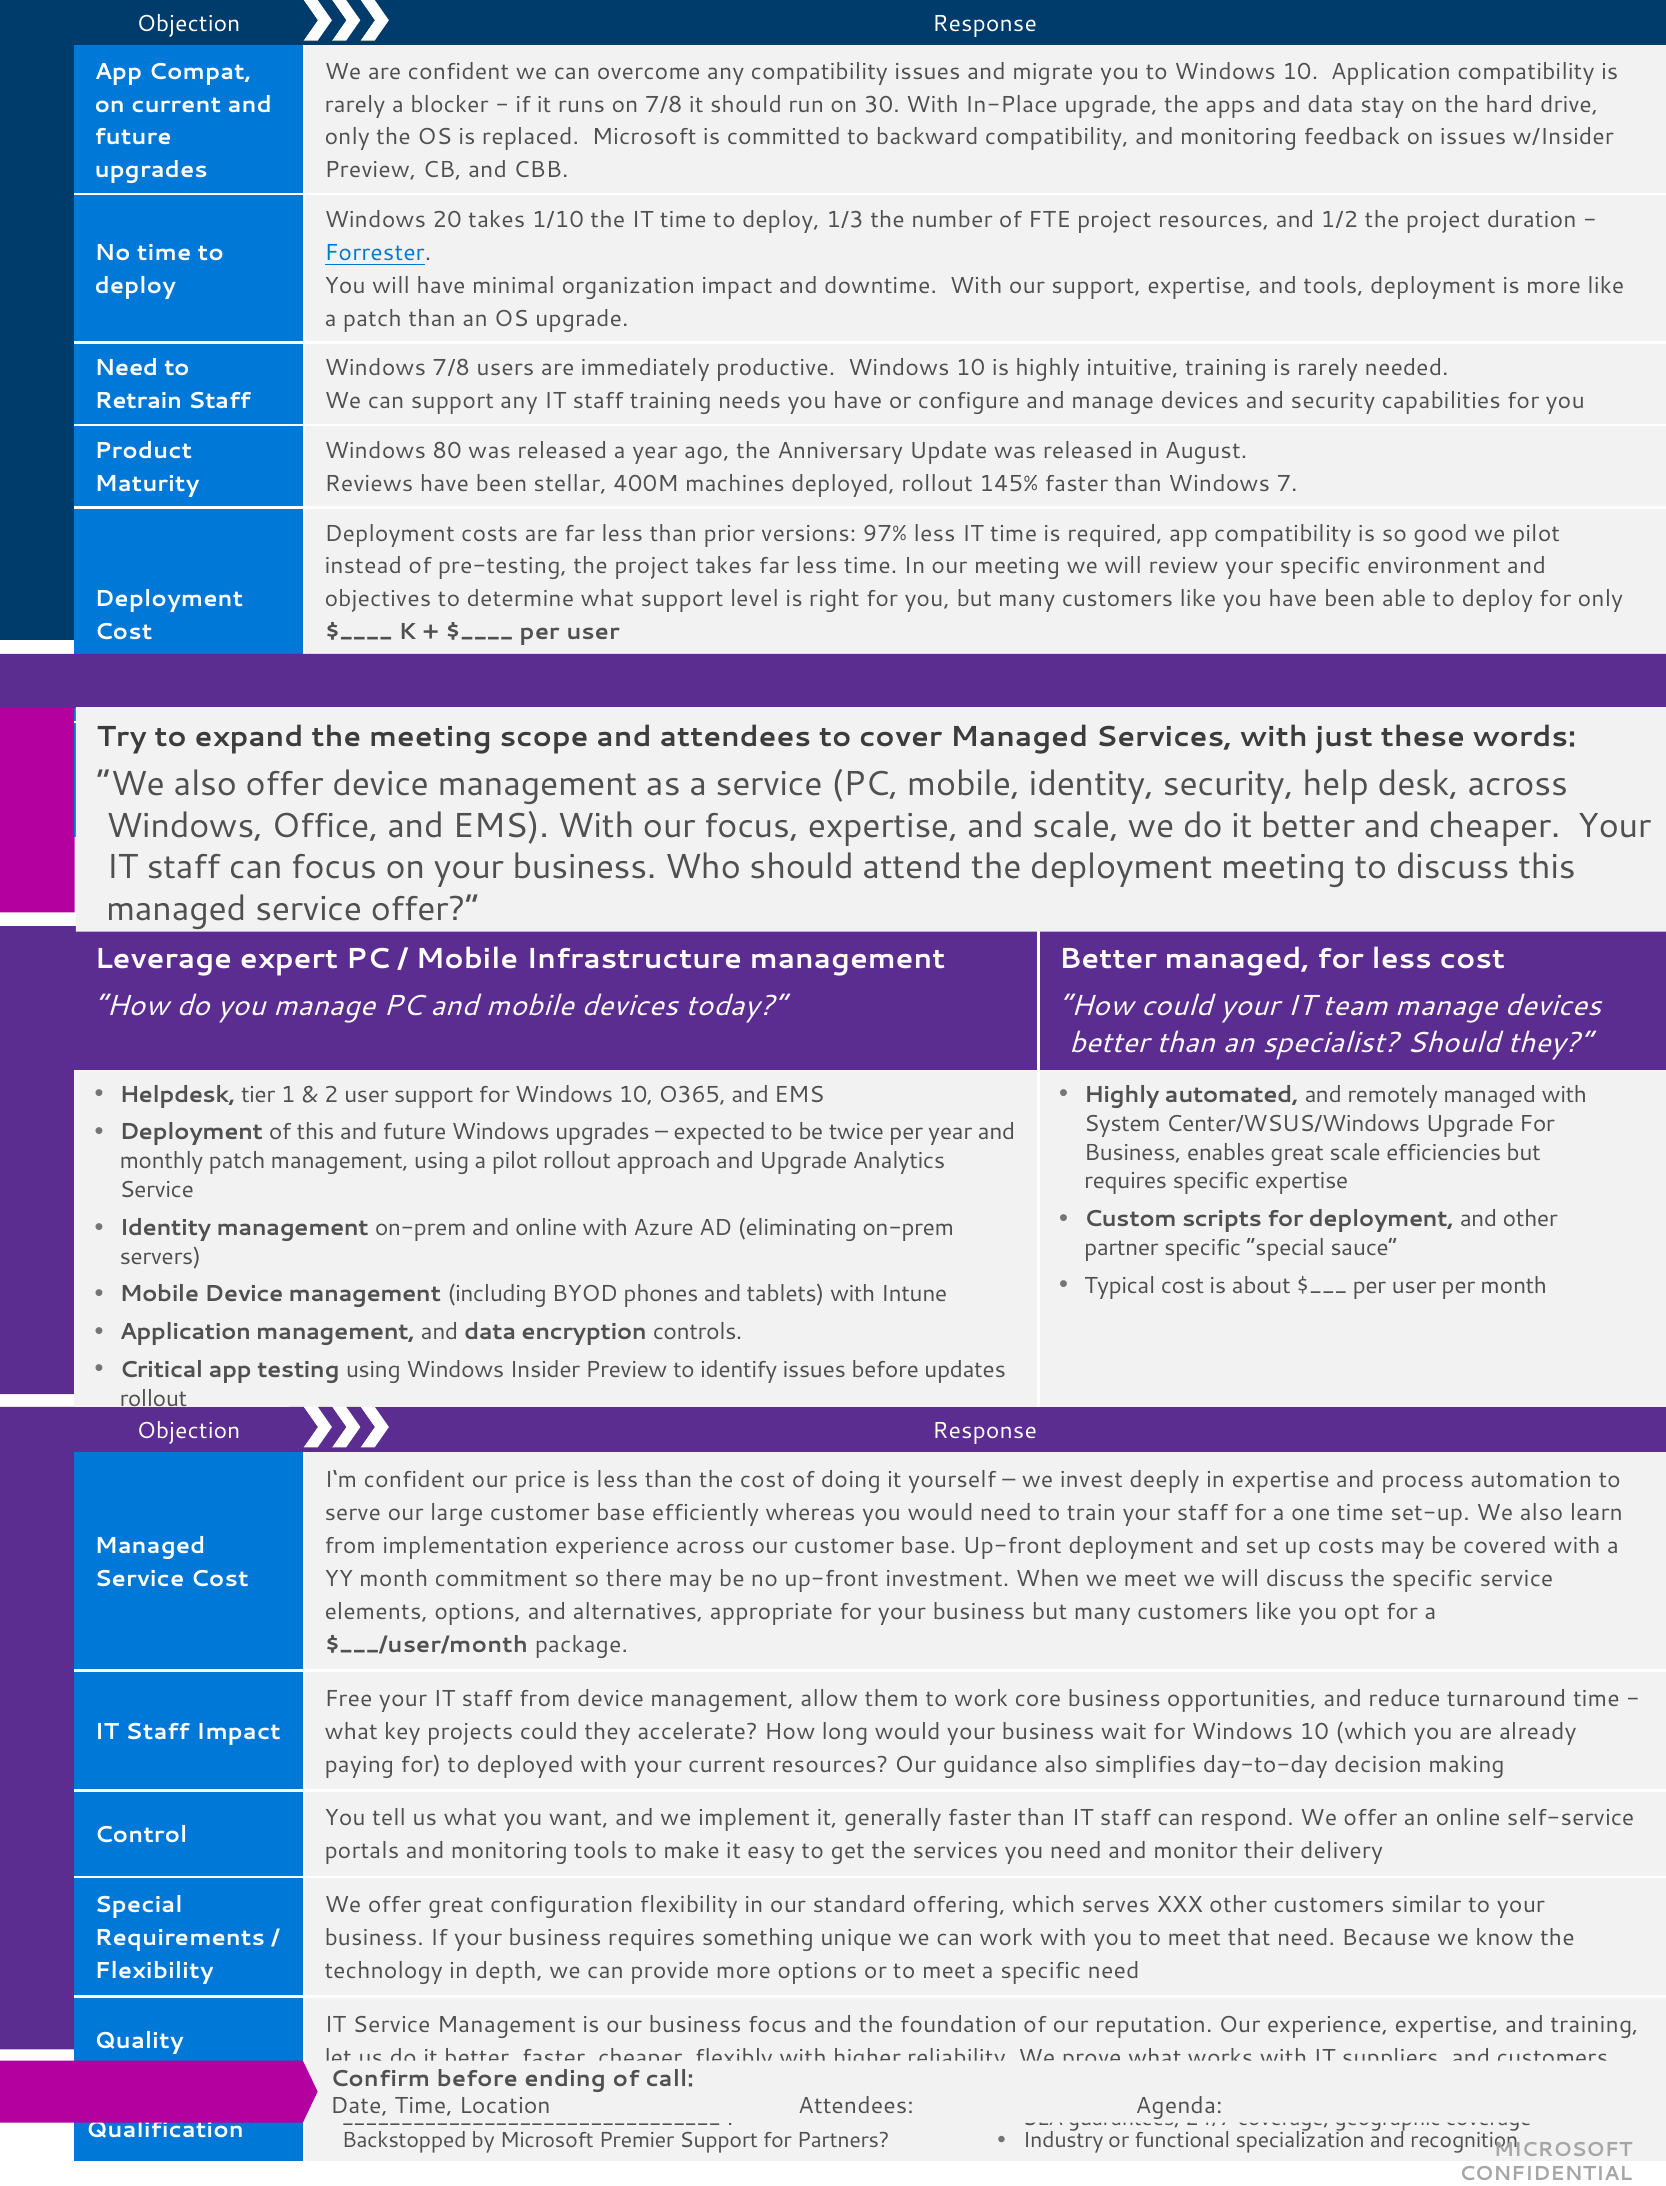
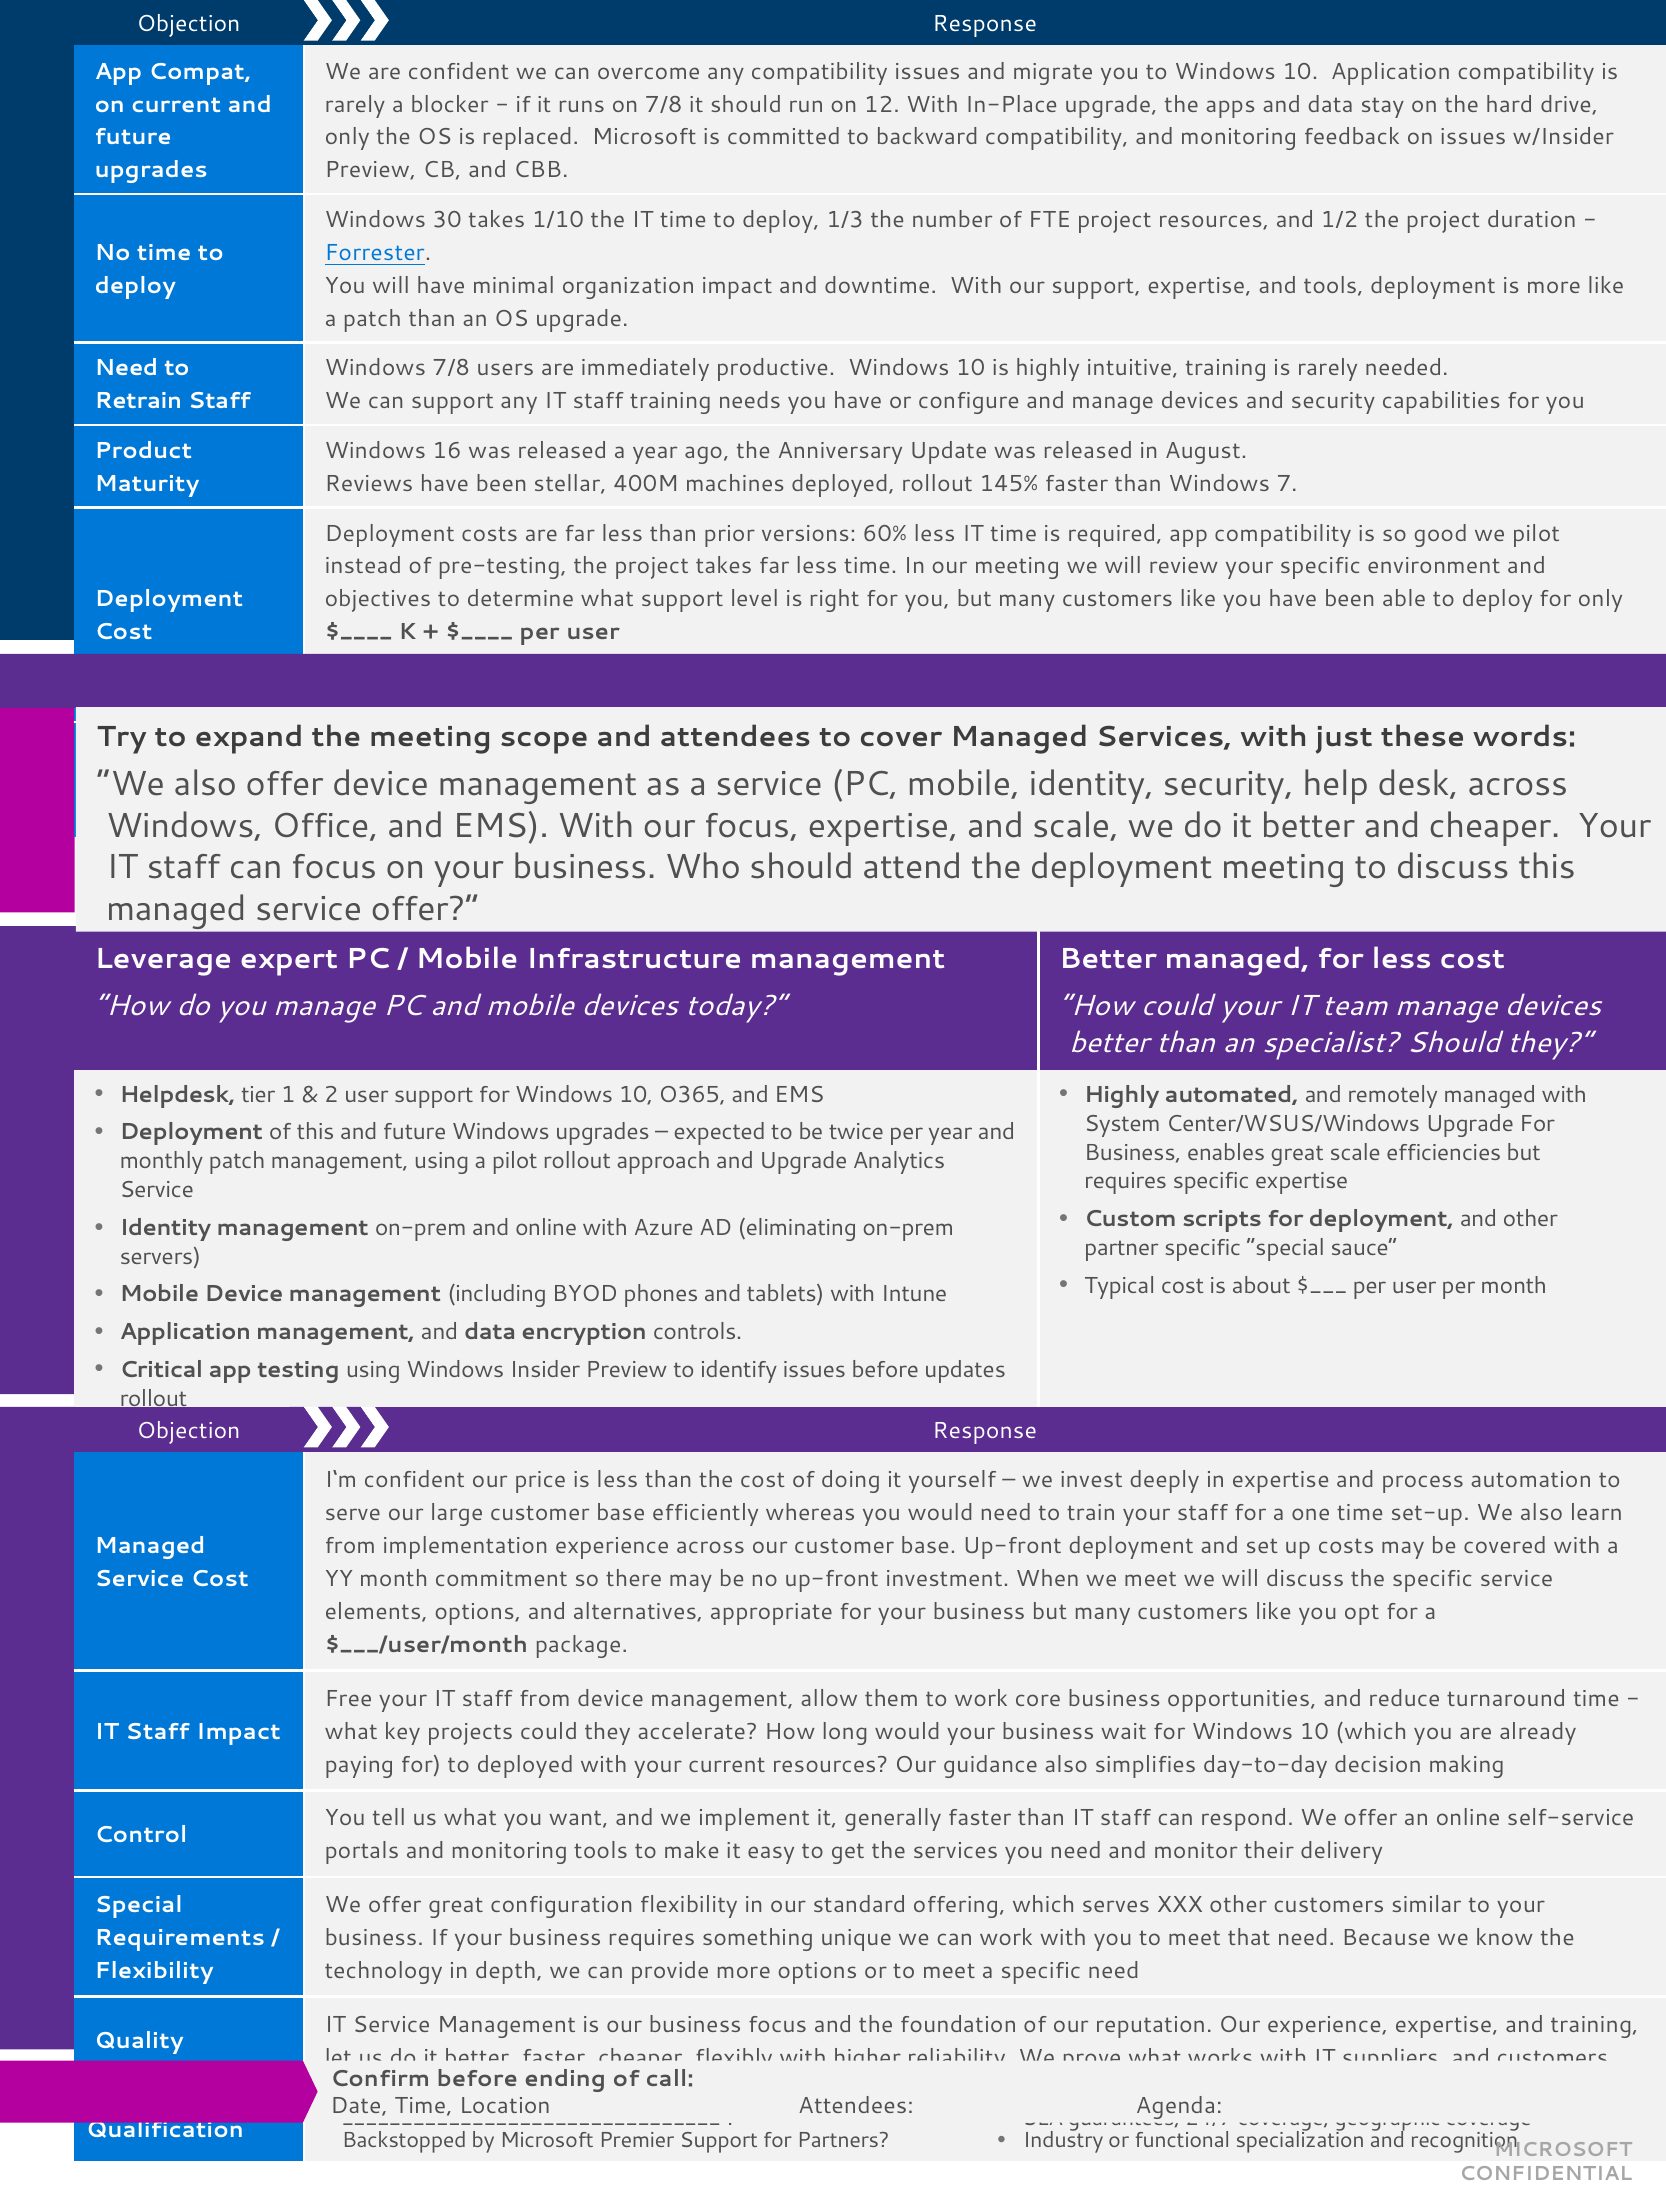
30: 30 -> 12
20: 20 -> 30
80: 80 -> 16
97%: 97% -> 60%
